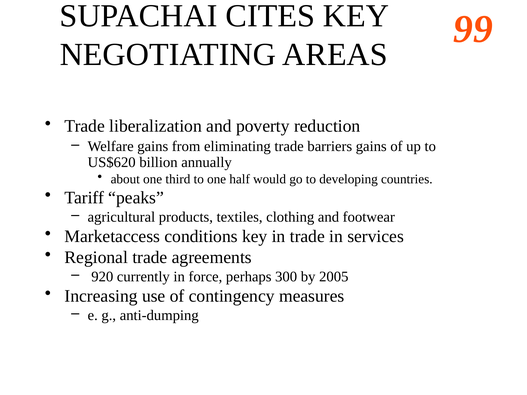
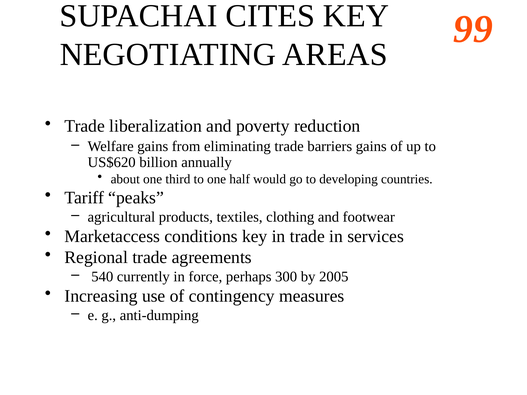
920: 920 -> 540
